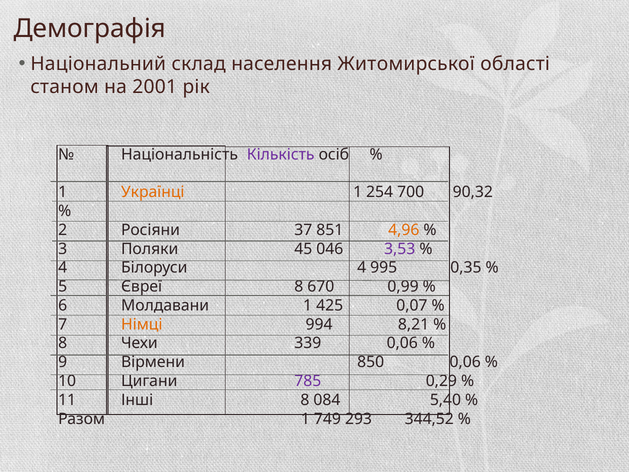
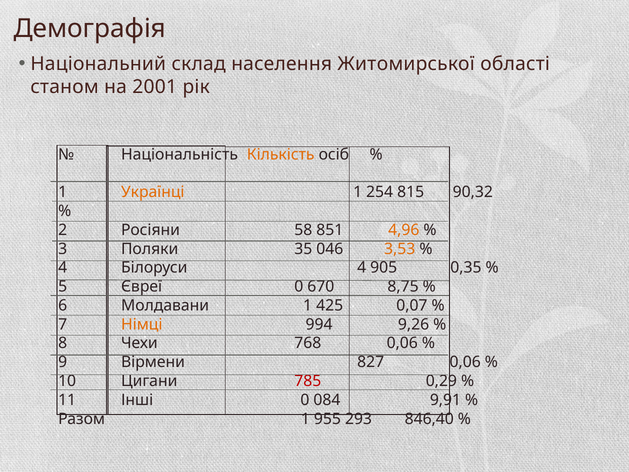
Кількість colour: purple -> orange
700: 700 -> 815
37: 37 -> 58
45: 45 -> 35
3,53 colour: purple -> orange
995: 995 -> 905
Євреї 8: 8 -> 0
0,99: 0,99 -> 8,75
8,21: 8,21 -> 9,26
339: 339 -> 768
850: 850 -> 827
785 colour: purple -> red
Інші 8: 8 -> 0
5,40: 5,40 -> 9,91
749: 749 -> 955
344,52: 344,52 -> 846,40
